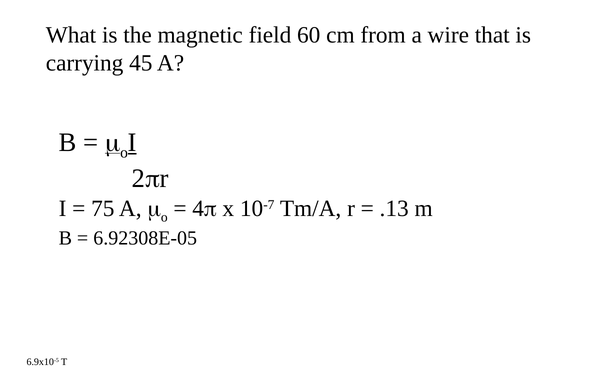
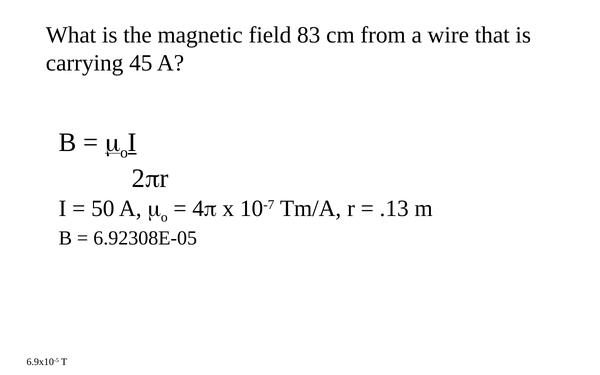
60: 60 -> 83
75: 75 -> 50
